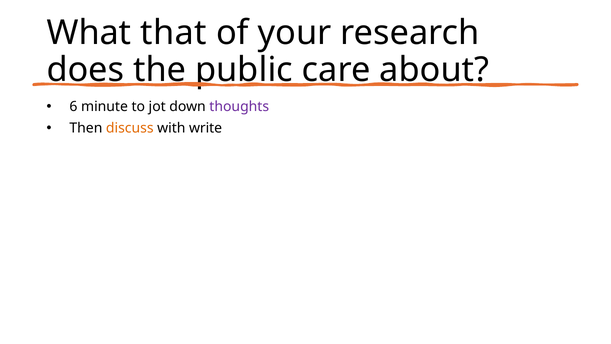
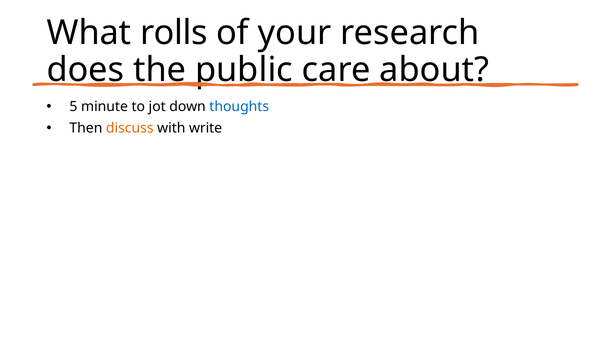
that: that -> rolls
6: 6 -> 5
thoughts colour: purple -> blue
